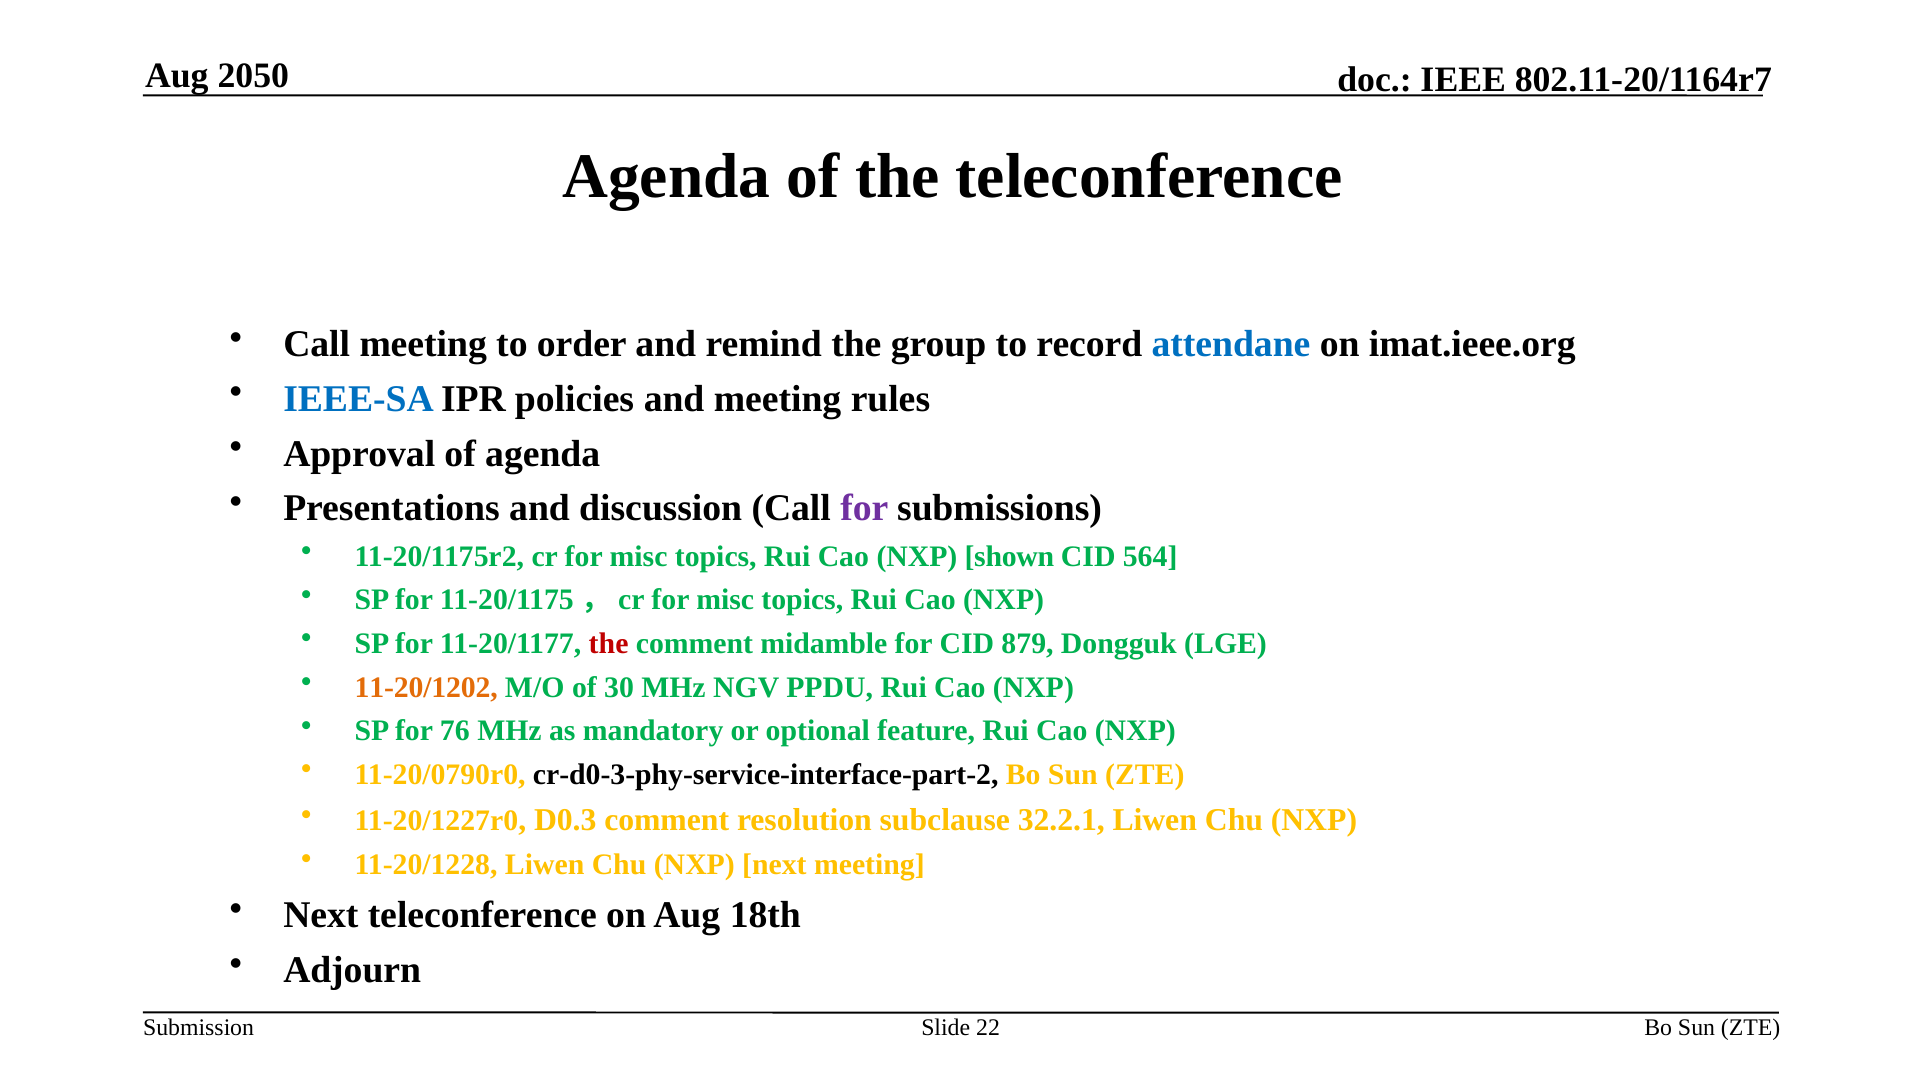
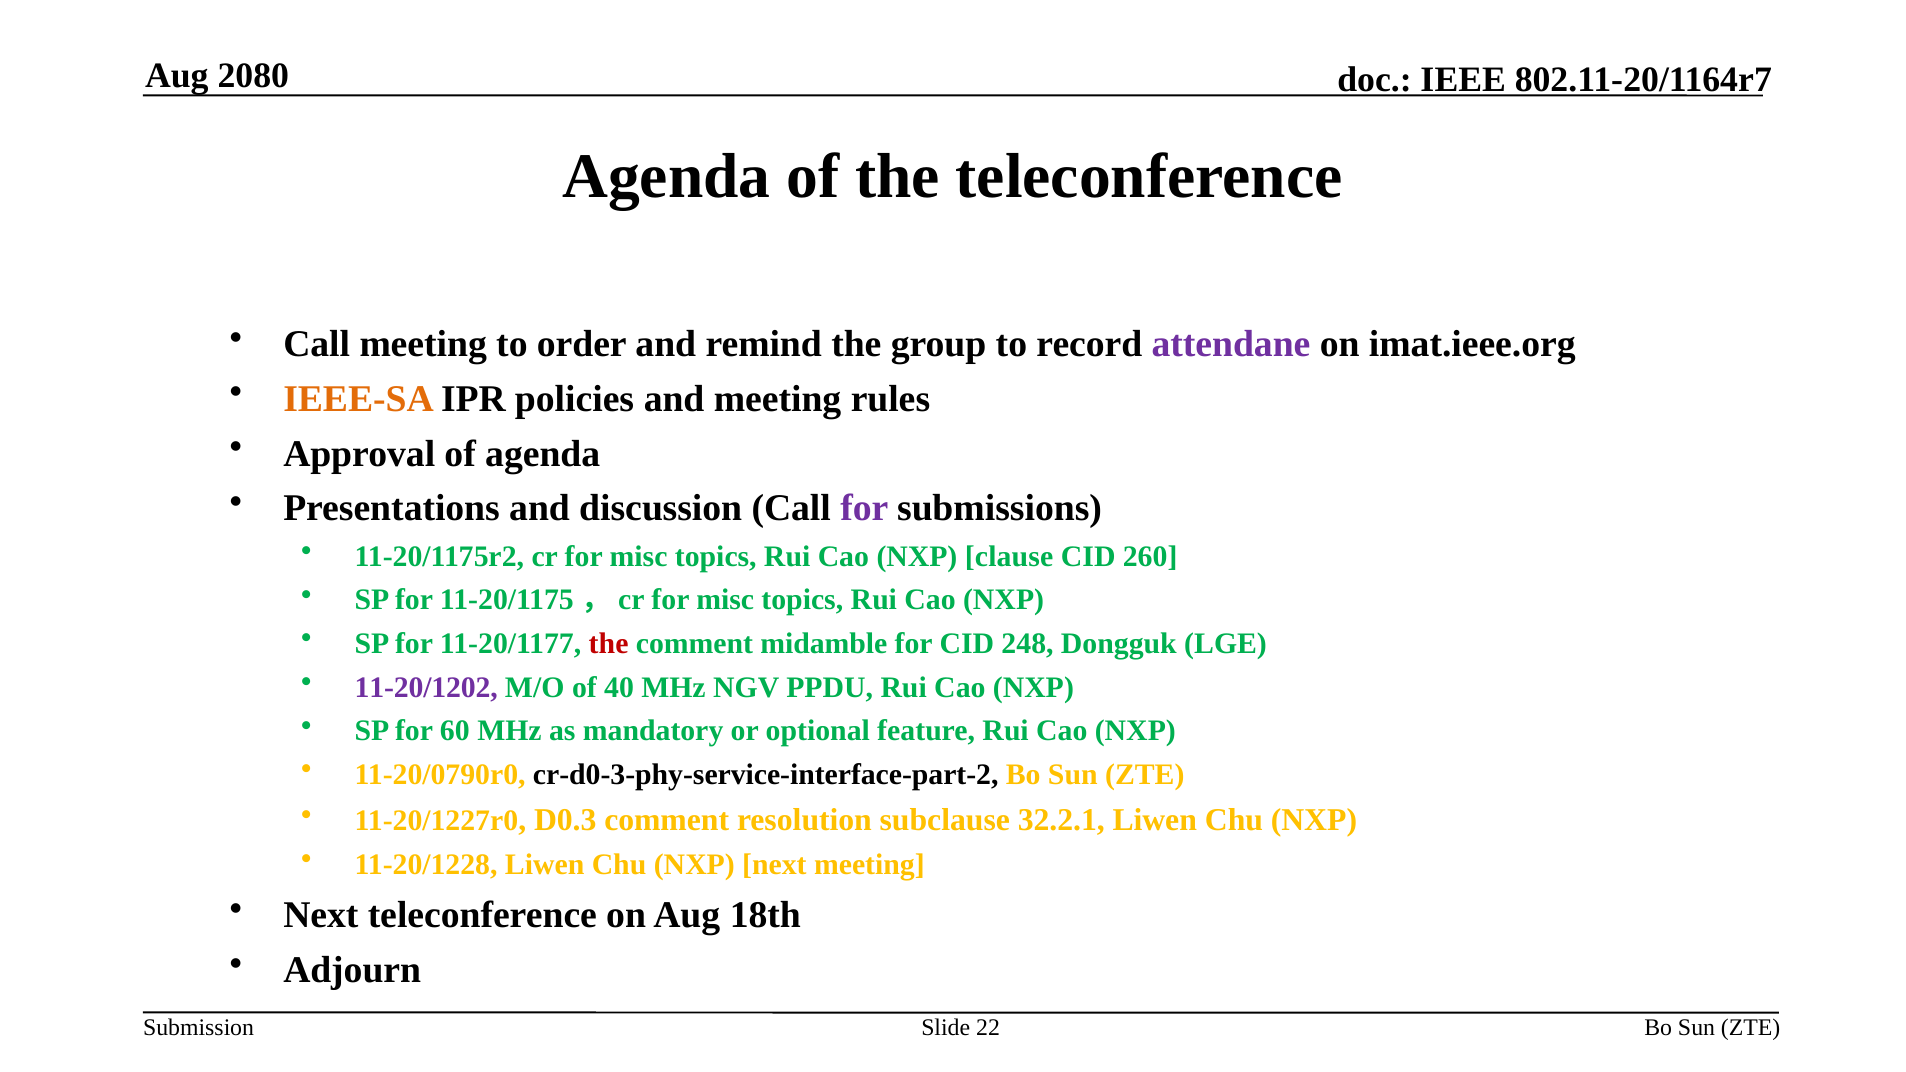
2050: 2050 -> 2080
attendane colour: blue -> purple
IEEE-SA colour: blue -> orange
shown: shown -> clause
564: 564 -> 260
879: 879 -> 248
11-20/1202 colour: orange -> purple
30: 30 -> 40
76: 76 -> 60
